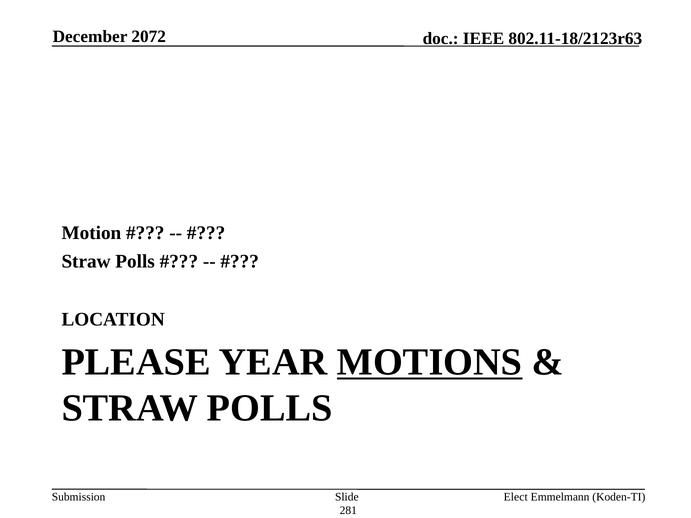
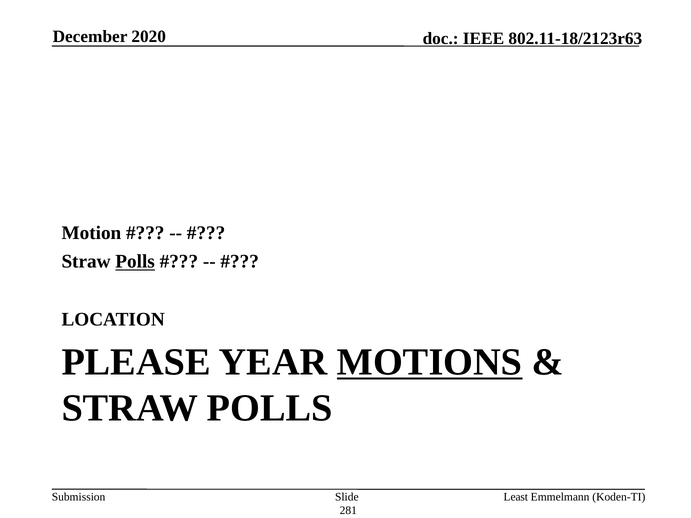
2072: 2072 -> 2020
Polls at (135, 262) underline: none -> present
Elect: Elect -> Least
